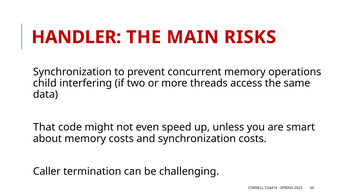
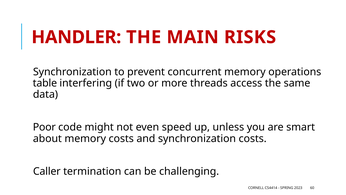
child: child -> table
That: That -> Poor
